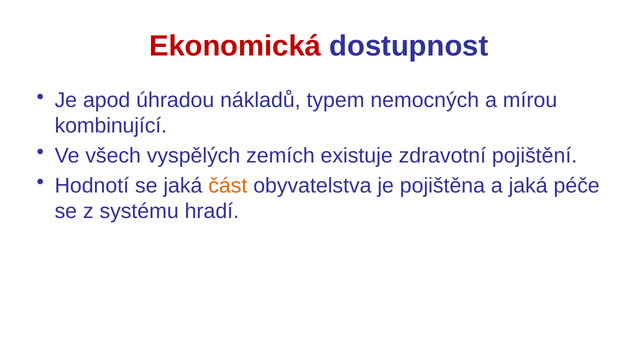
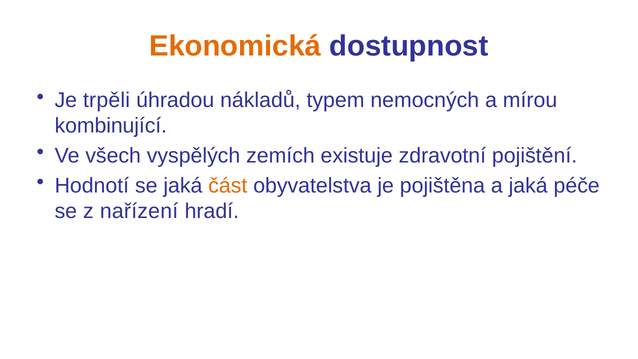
Ekonomická colour: red -> orange
apod: apod -> trpěli
systému: systému -> nařízení
